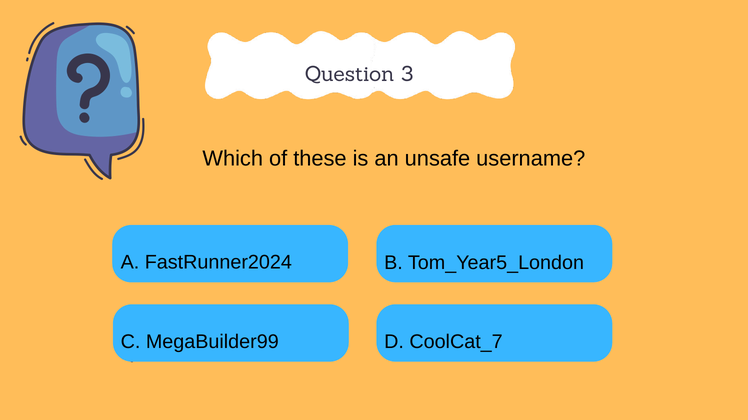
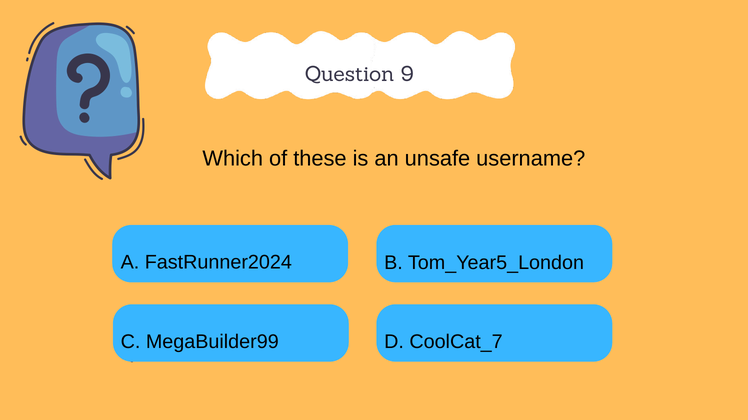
3: 3 -> 9
